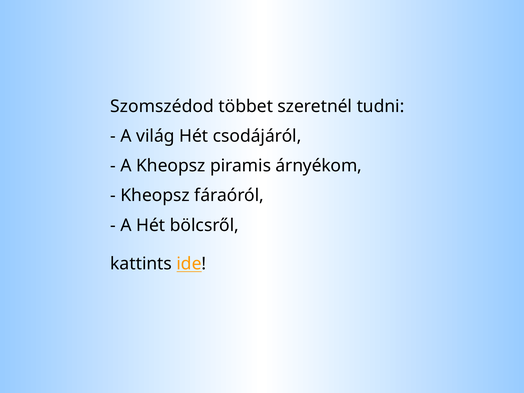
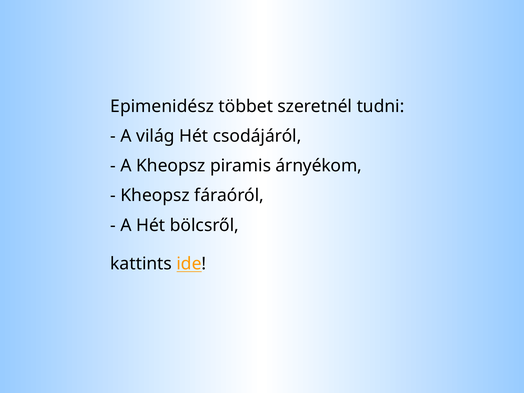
Szomszédod: Szomszédod -> Epimenidész
